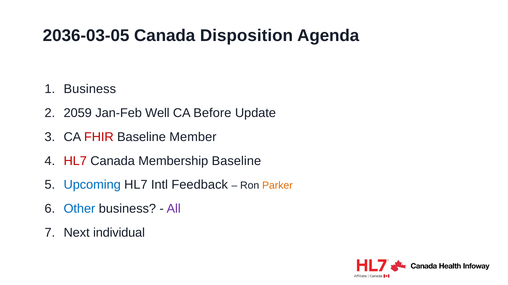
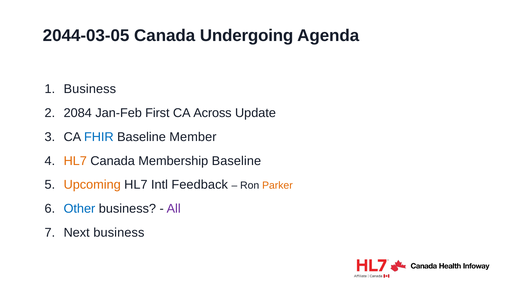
2036-03-05: 2036-03-05 -> 2044-03-05
Disposition: Disposition -> Undergoing
2059: 2059 -> 2084
Well: Well -> First
Before: Before -> Across
FHIR colour: red -> blue
HL7 at (75, 161) colour: red -> orange
Upcoming colour: blue -> orange
Next individual: individual -> business
